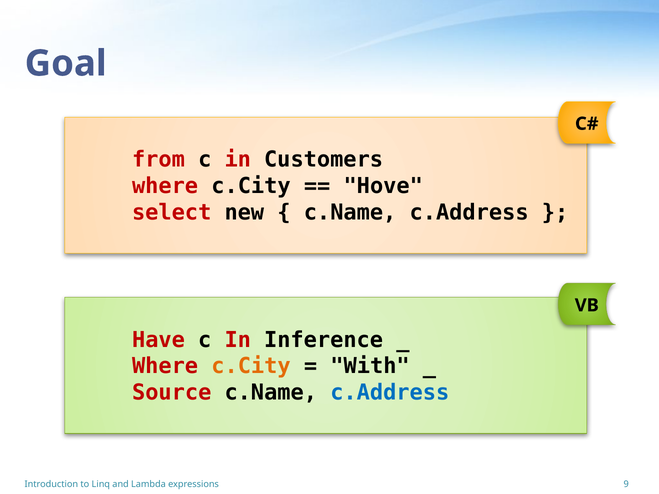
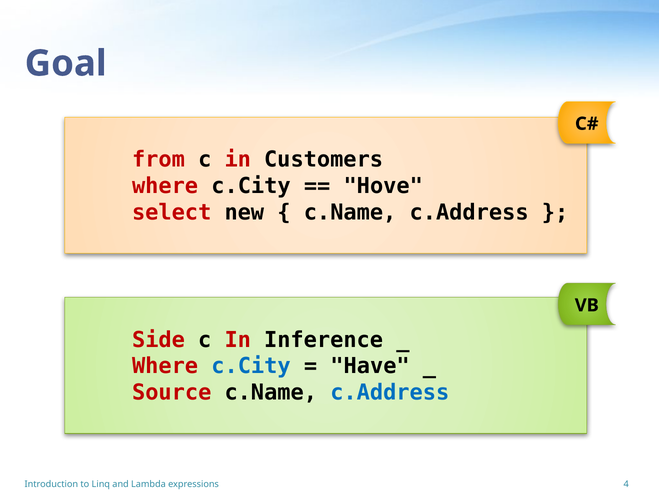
Have: Have -> Side
c.City at (251, 366) colour: orange -> blue
With: With -> Have
9: 9 -> 4
